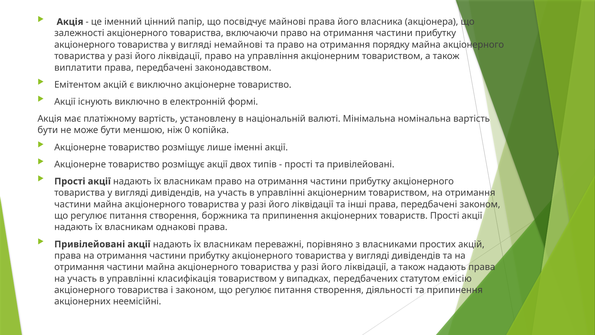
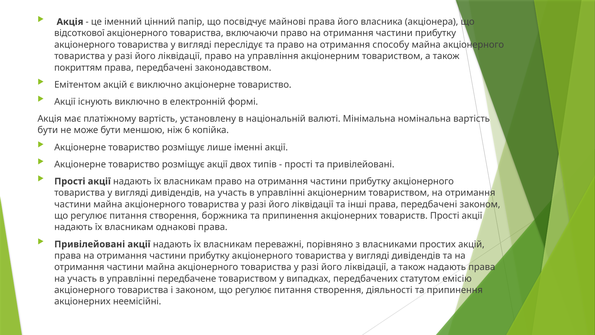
залежності: залежності -> відсоткової
немайнові: немайнові -> переслідує
порядку: порядку -> способу
виплатити: виплатити -> покриттям
0: 0 -> 6
класифікація: класифікація -> передбачене
